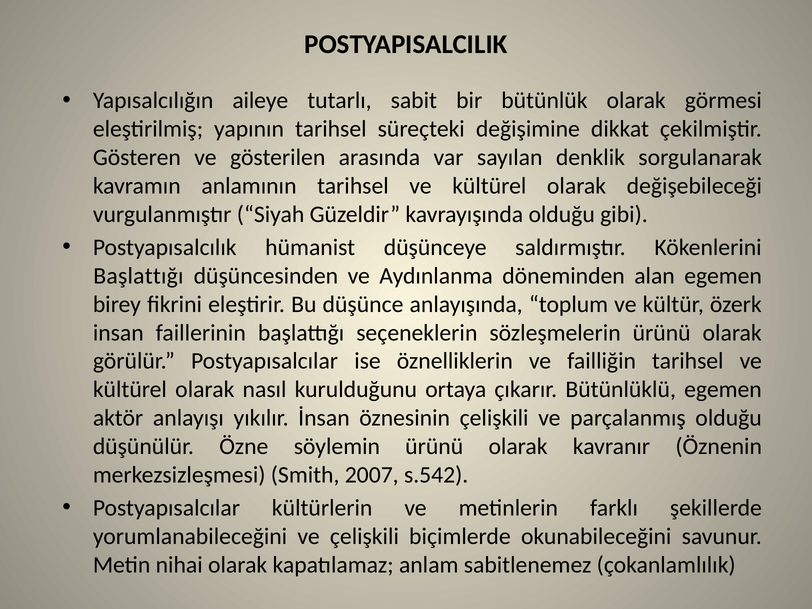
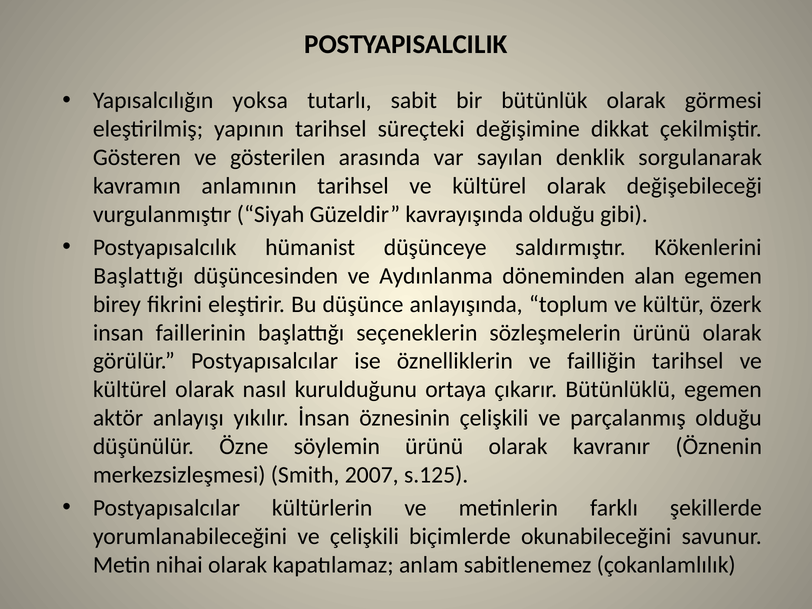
aileye: aileye -> yoksa
s.542: s.542 -> s.125
